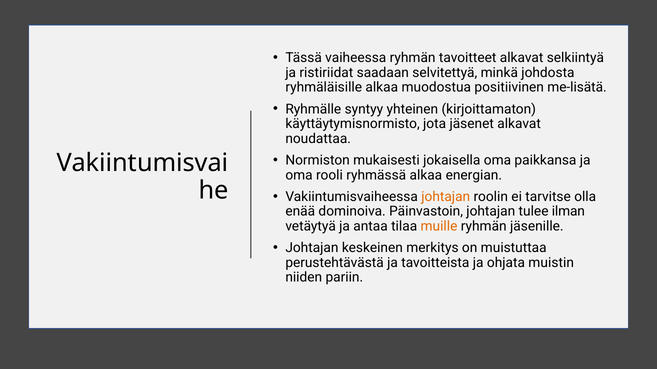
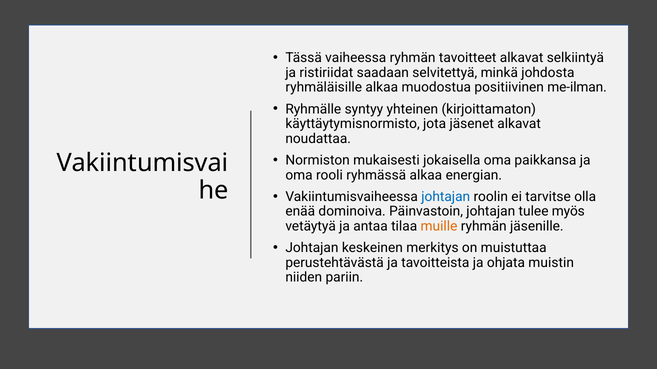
me-lisätä: me-lisätä -> me-ilman
johtajan at (446, 197) colour: orange -> blue
ilman: ilman -> myös
